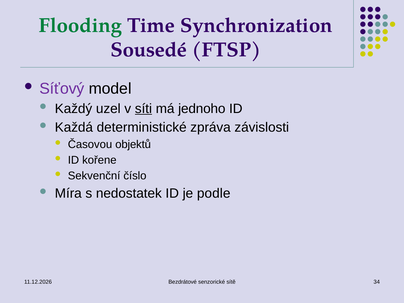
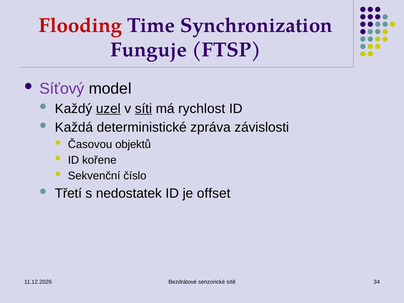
Flooding colour: green -> red
Sousedé: Sousedé -> Funguje
uzel underline: none -> present
jednoho: jednoho -> rychlost
Míra: Míra -> Třetí
podle: podle -> offset
